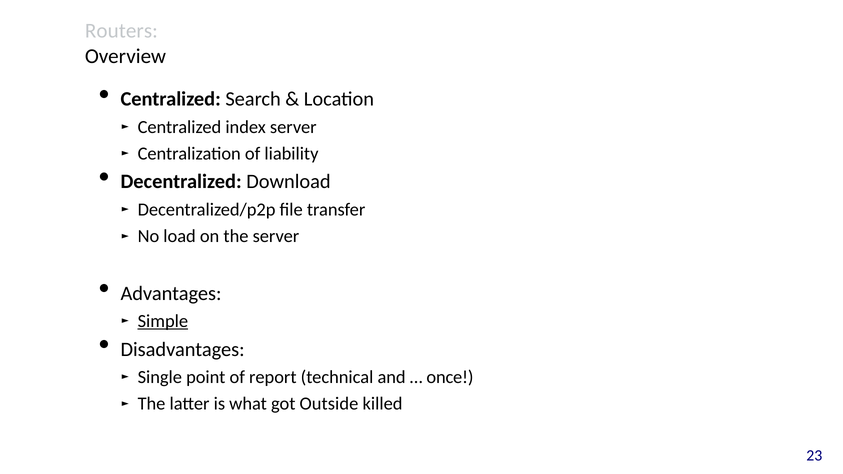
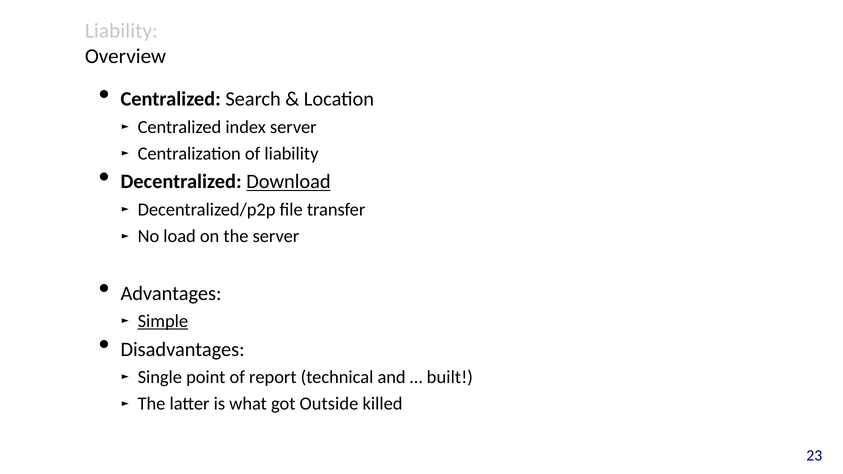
Routers at (121, 31): Routers -> Liability
Download underline: none -> present
once: once -> built
